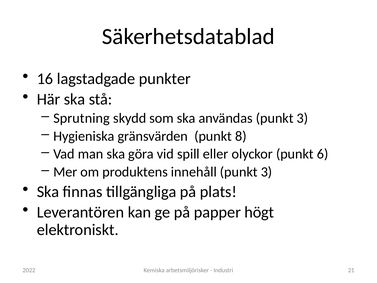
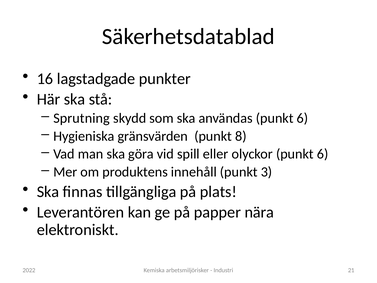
användas punkt 3: 3 -> 6
högt: högt -> nära
